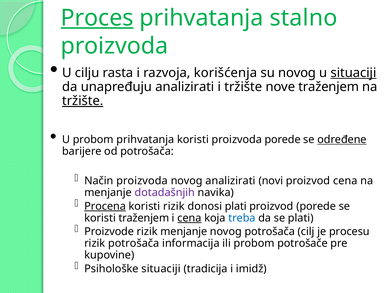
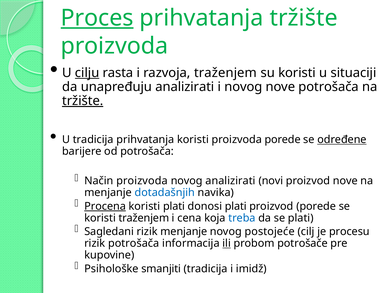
prihvatanja stalno: stalno -> tržište
cilju underline: none -> present
razvoja korišćenja: korišćenja -> traženjem
su novog: novog -> koristi
situaciji at (353, 73) underline: present -> none
i tržište: tržište -> novog
nove traženjem: traženjem -> potrošača
U probom: probom -> tradicija
proizvod cena: cena -> nove
dotadašnjih colour: purple -> blue
koristi rizik: rizik -> plati
cena at (189, 218) underline: present -> none
Proizvode: Proizvode -> Sagledani
novog potrošača: potrošača -> postojeće
ili underline: none -> present
Psihološke situaciji: situaciji -> smanjiti
